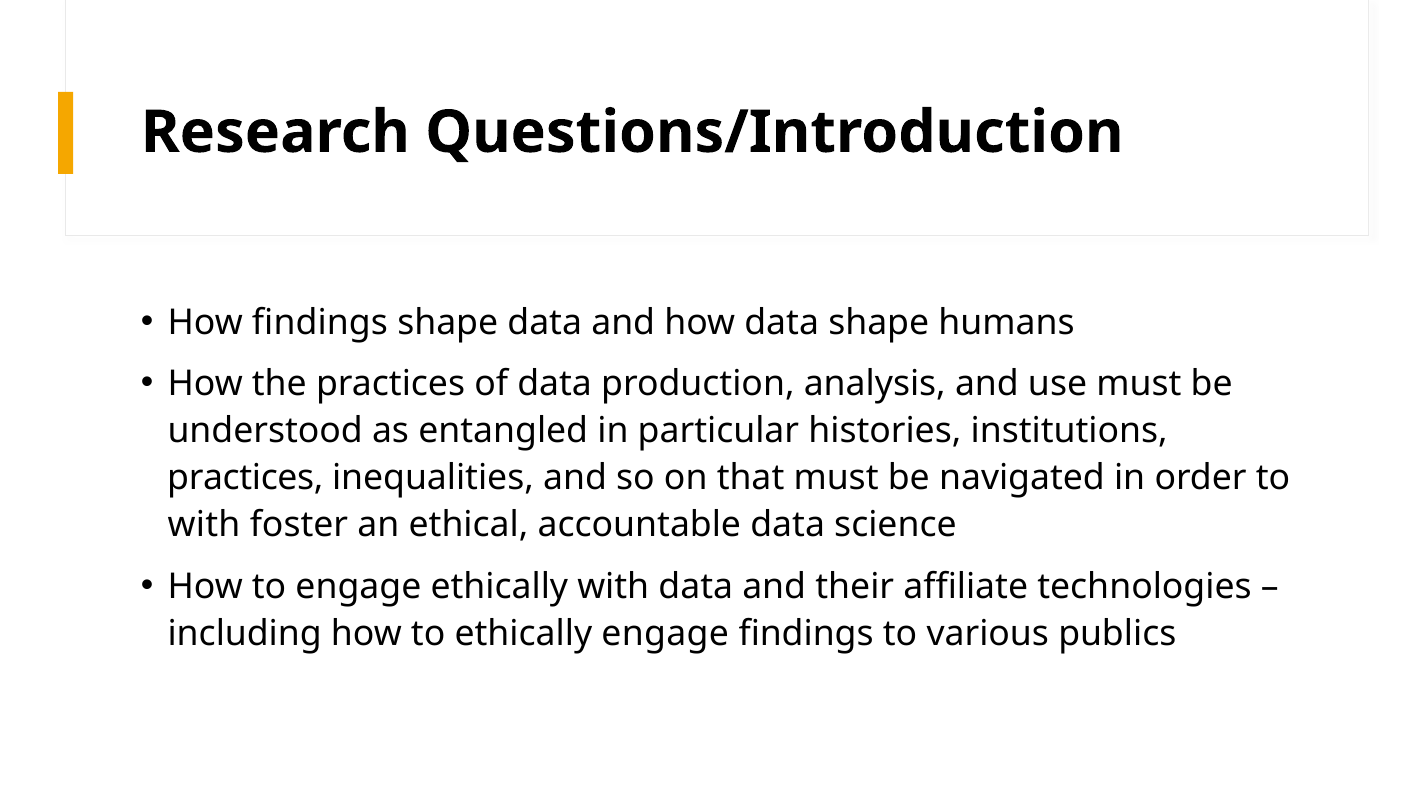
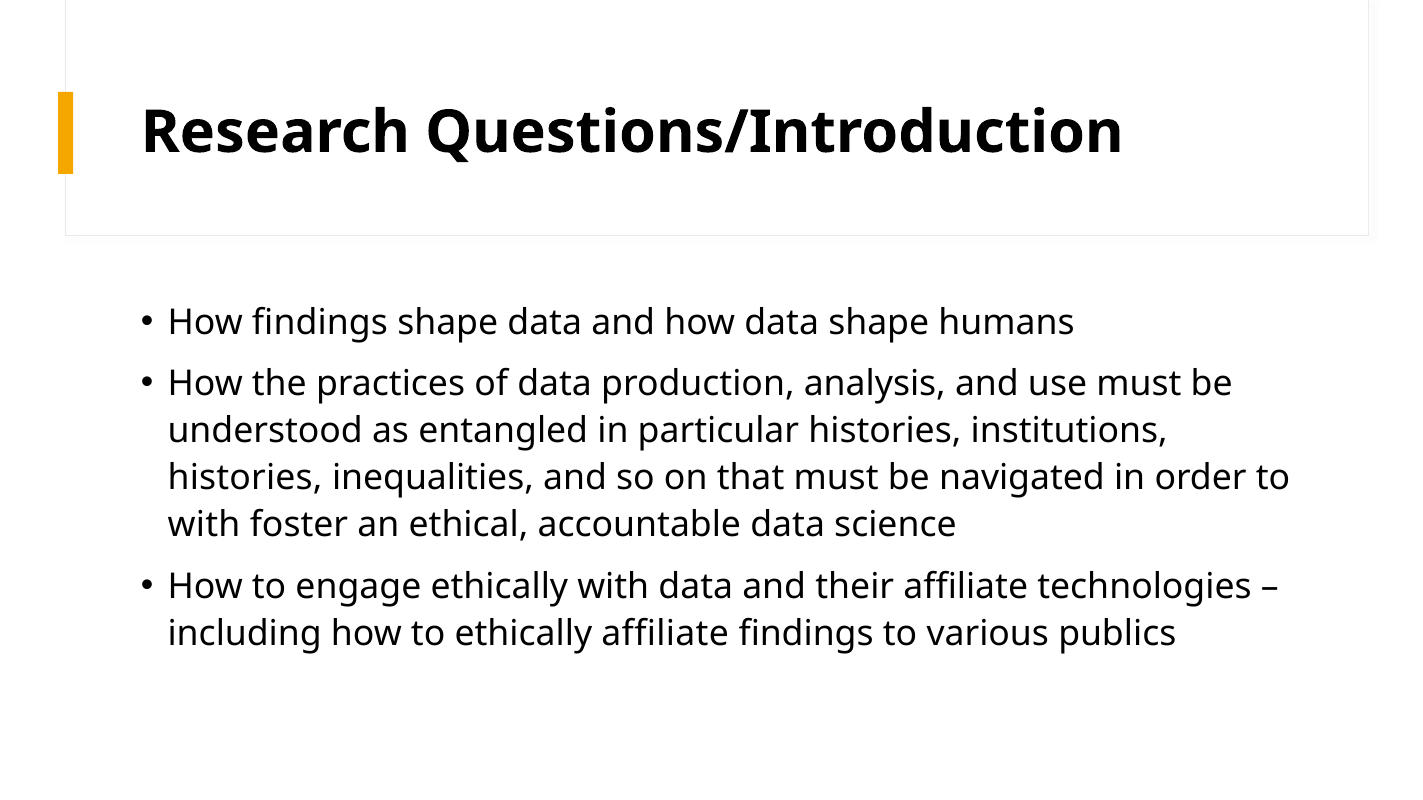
practices at (245, 478): practices -> histories
ethically engage: engage -> affiliate
